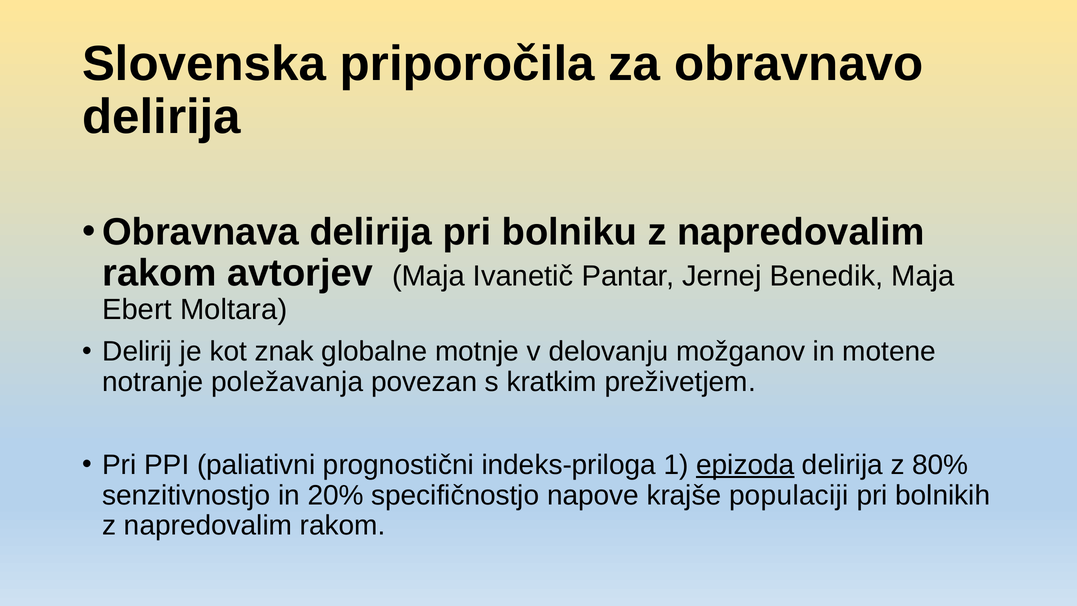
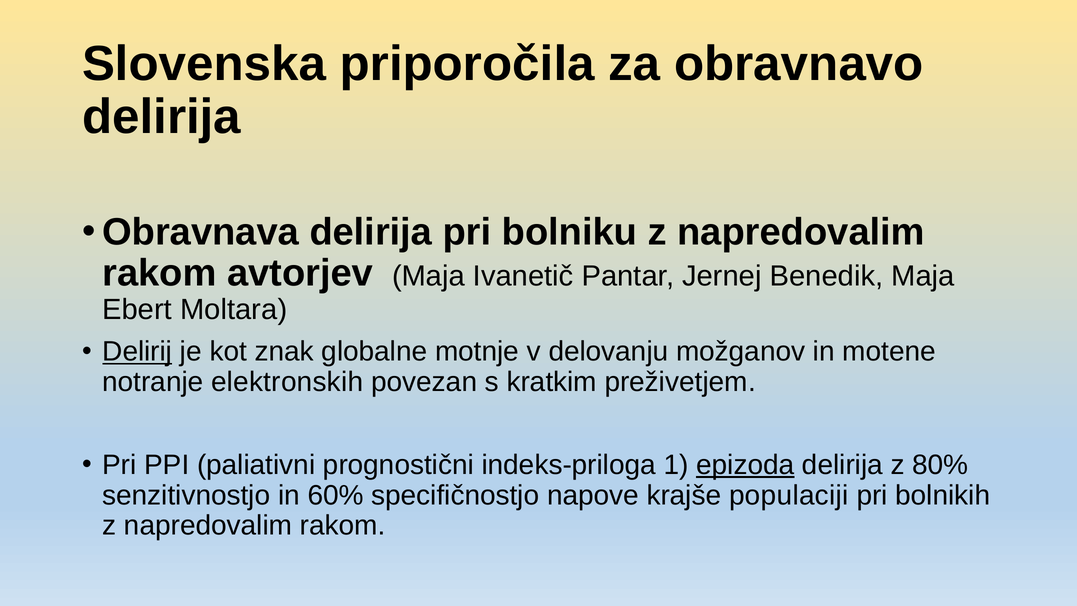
Delirij underline: none -> present
poležavanja: poležavanja -> elektronskih
20%: 20% -> 60%
